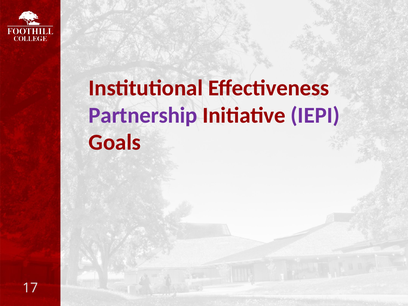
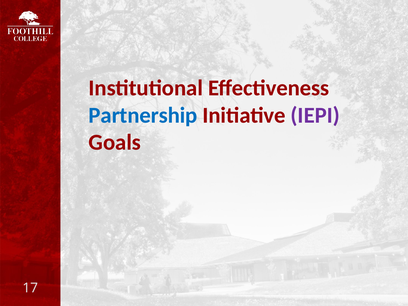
Partnership colour: purple -> blue
